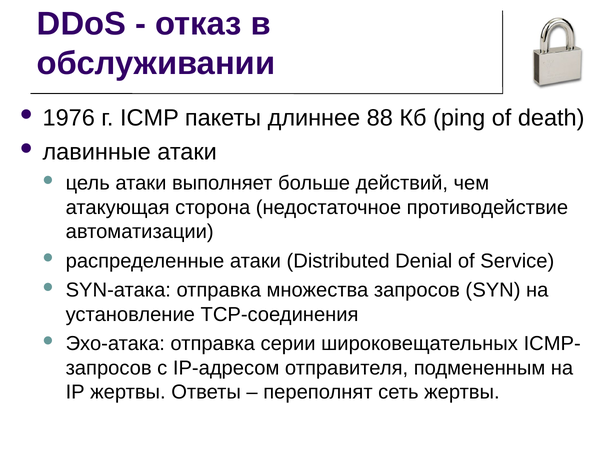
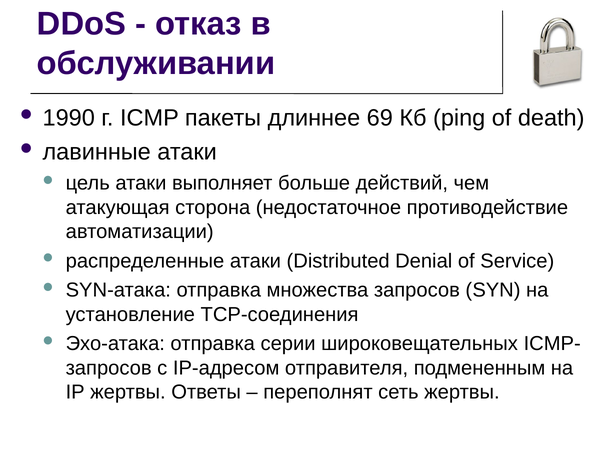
1976: 1976 -> 1990
88: 88 -> 69
